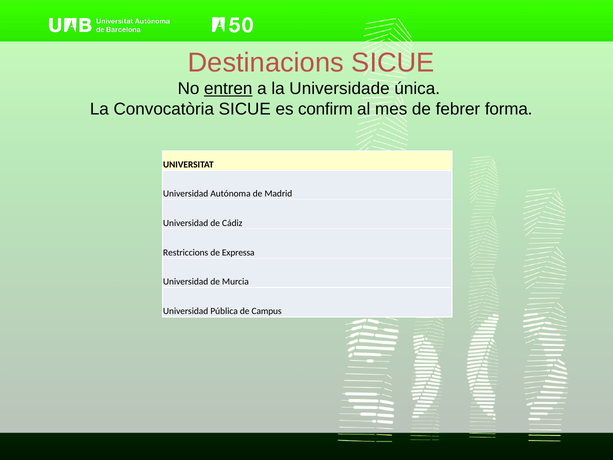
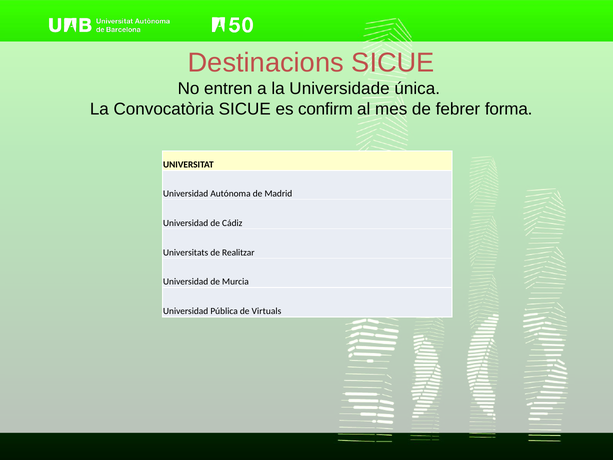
entren underline: present -> none
Restriccions: Restriccions -> Universitats
Expressa: Expressa -> Realitzar
Campus: Campus -> Virtuals
